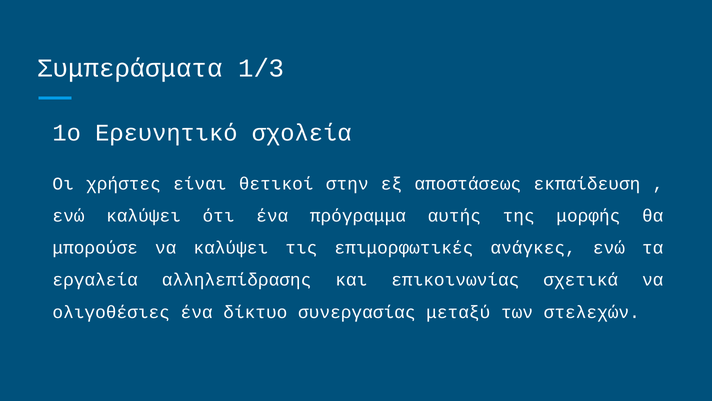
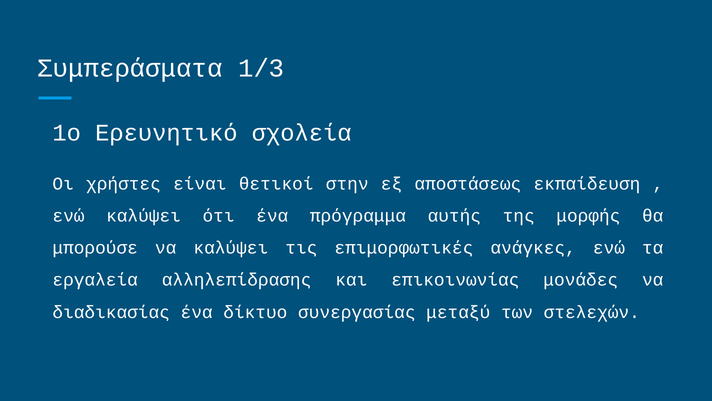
σχετικά: σχετικά -> μονάδες
ολιγοθέσιες: ολιγοθέσιες -> διαδικασίας
